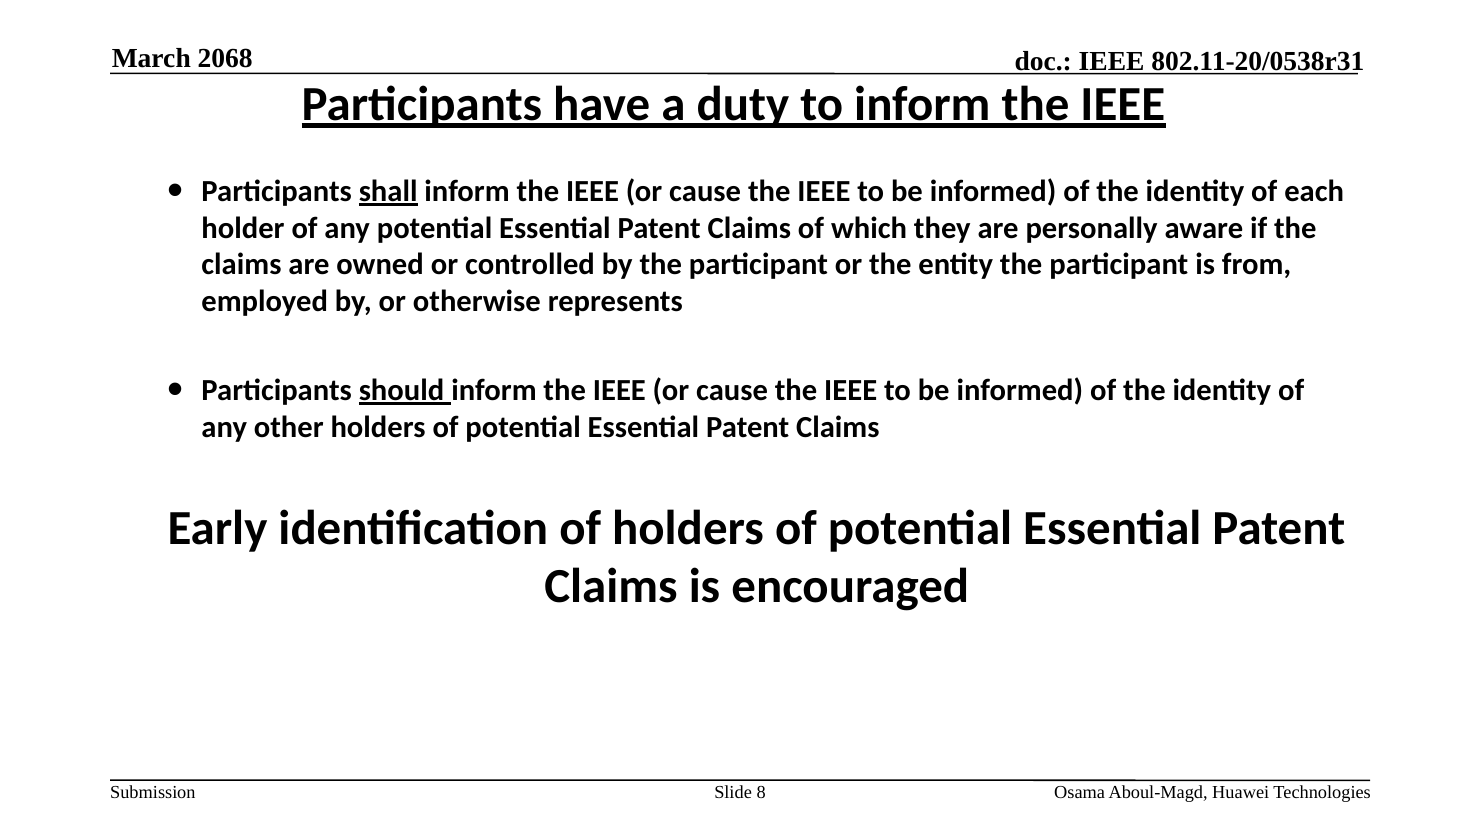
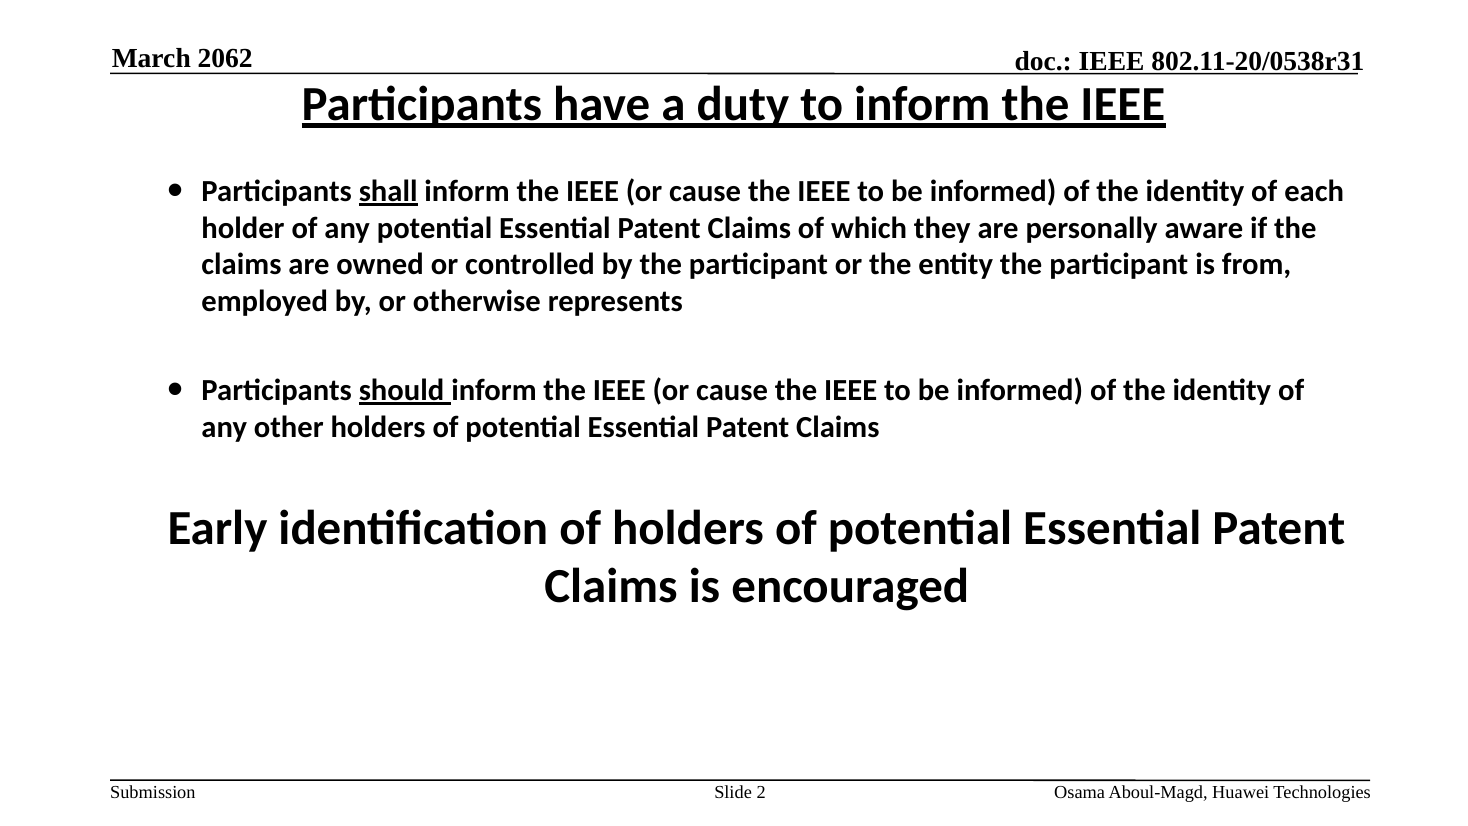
2068: 2068 -> 2062
8: 8 -> 2
